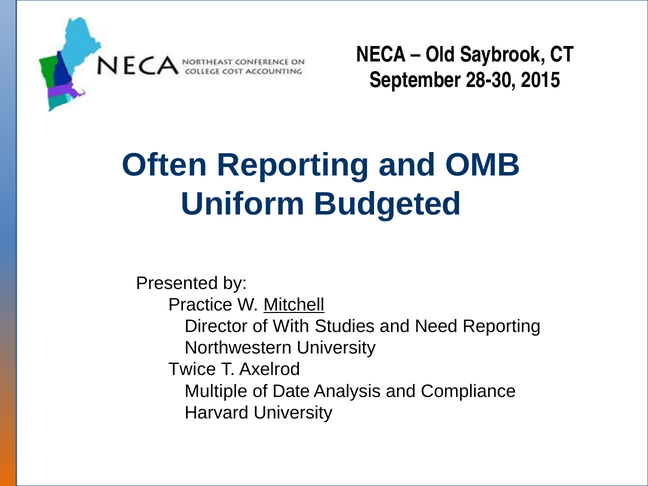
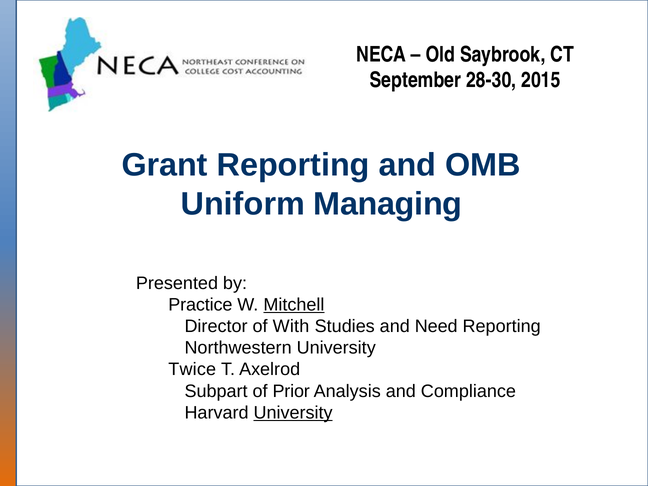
Often: Often -> Grant
Budgeted: Budgeted -> Managing
Multiple: Multiple -> Subpart
Date: Date -> Prior
University at (293, 413) underline: none -> present
